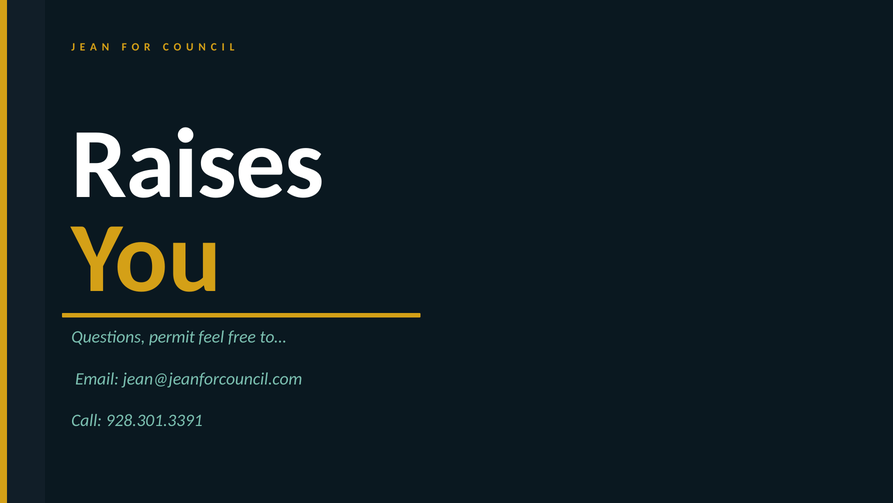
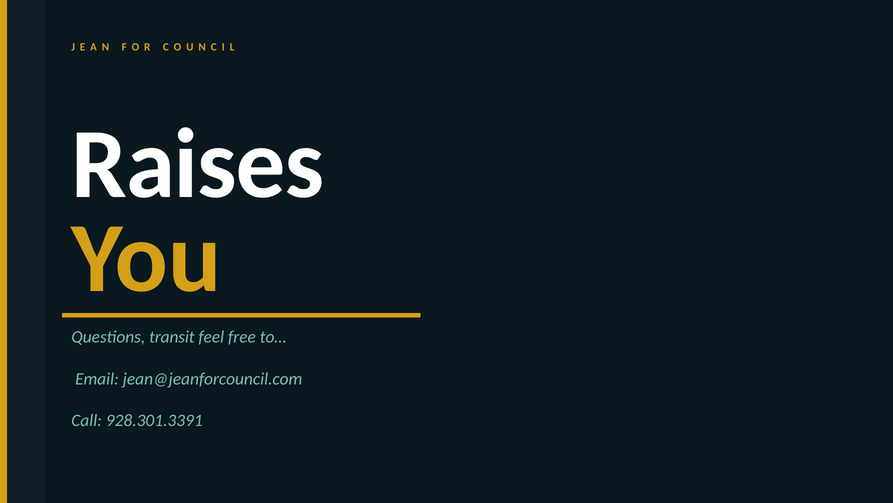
permit: permit -> transit
